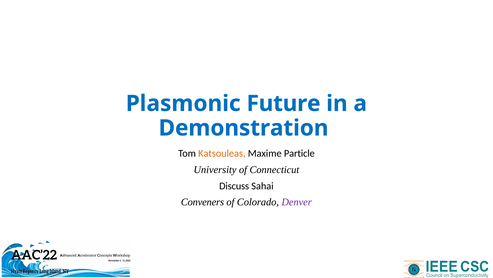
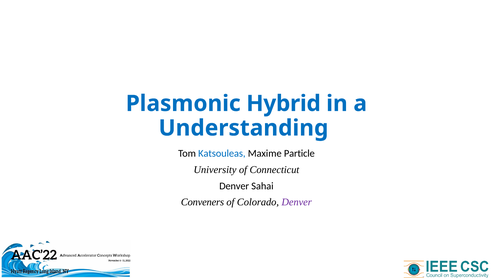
Future: Future -> Hybrid
Demonstration: Demonstration -> Understanding
Katsouleas colour: orange -> blue
Discuss at (234, 185): Discuss -> Denver
